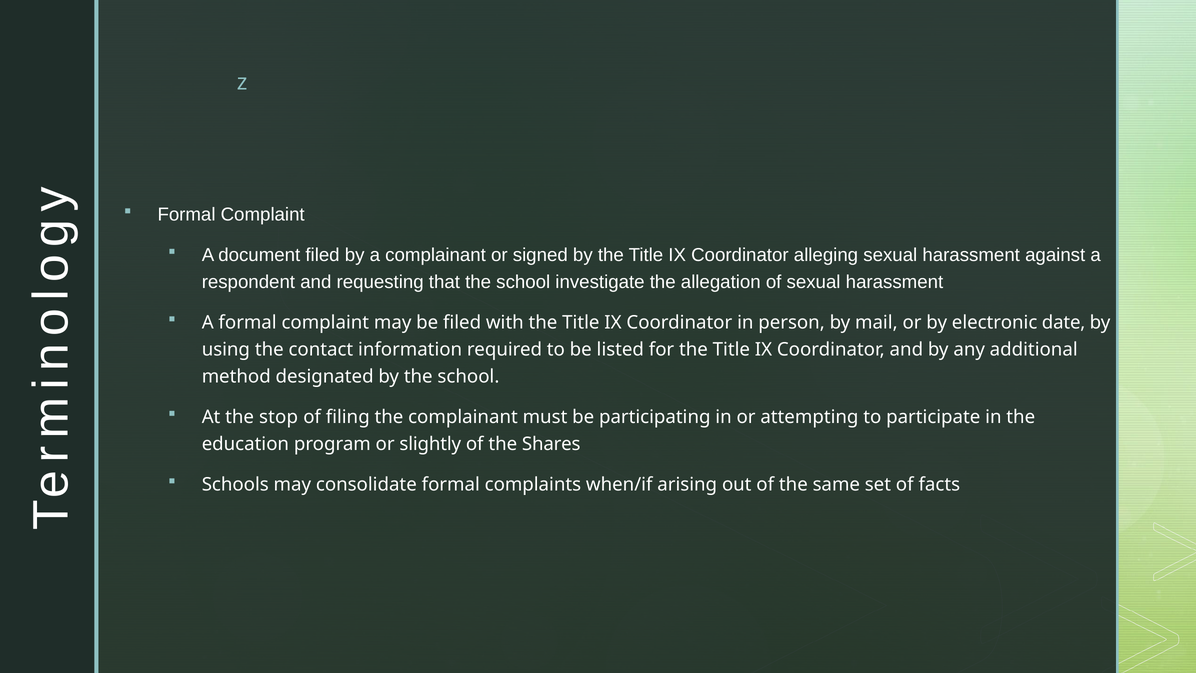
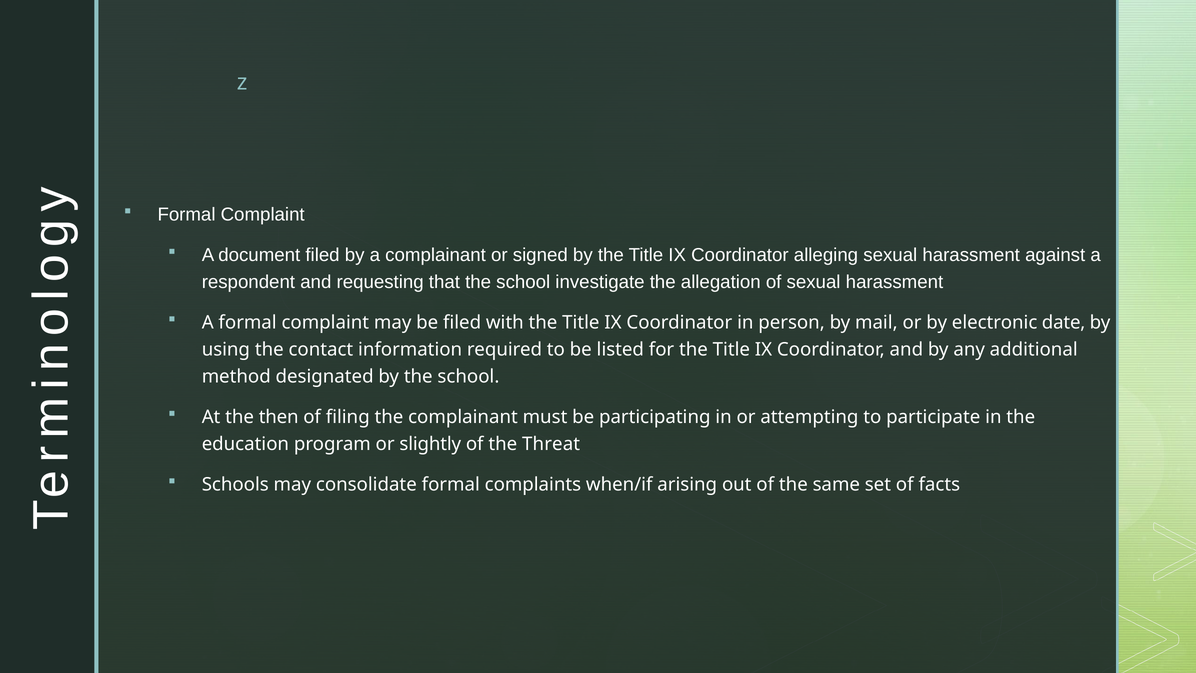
stop: stop -> then
Shares: Shares -> Threat
